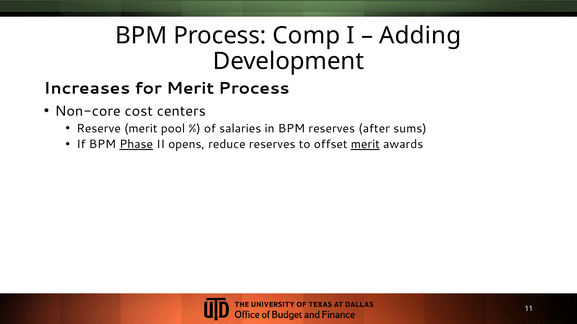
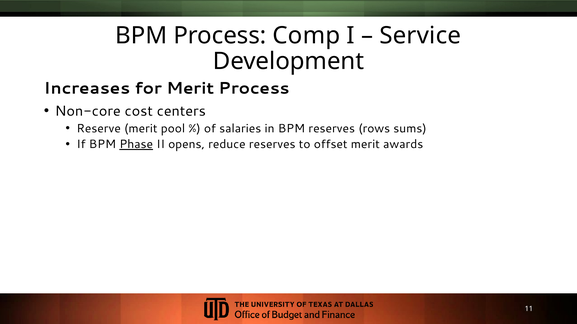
Adding: Adding -> Service
after: after -> rows
merit at (365, 145) underline: present -> none
